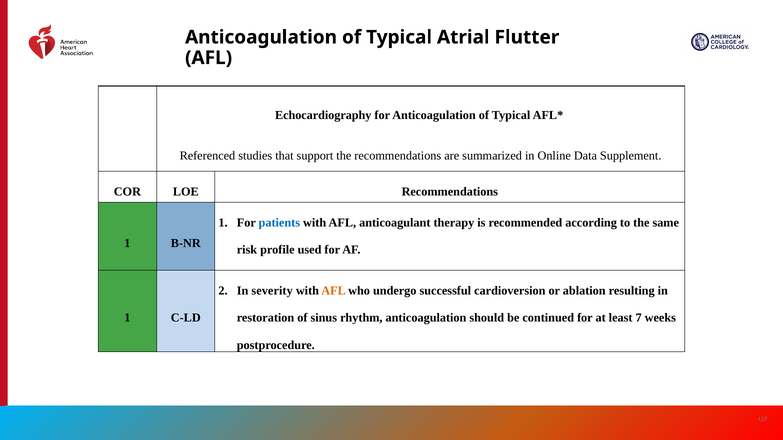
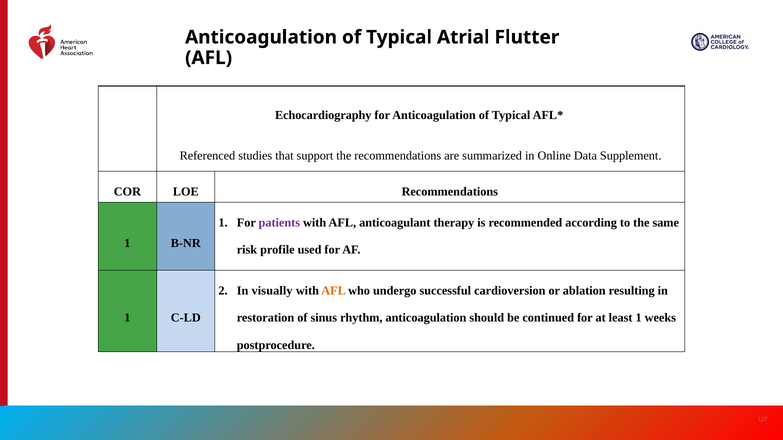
patients colour: blue -> purple
severity: severity -> visually
least 7: 7 -> 1
